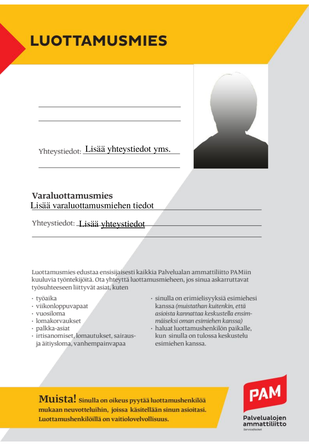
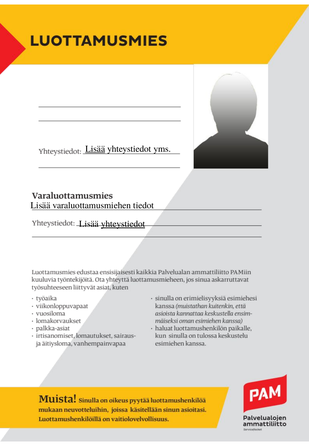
Lisää at (95, 149) underline: none -> present
